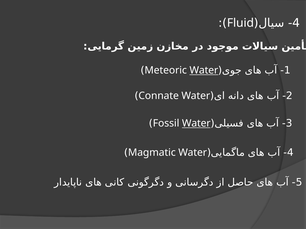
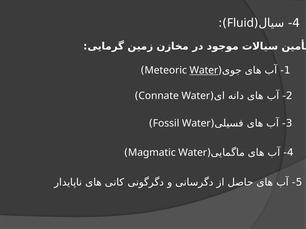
Water at (196, 124) underline: present -> none
